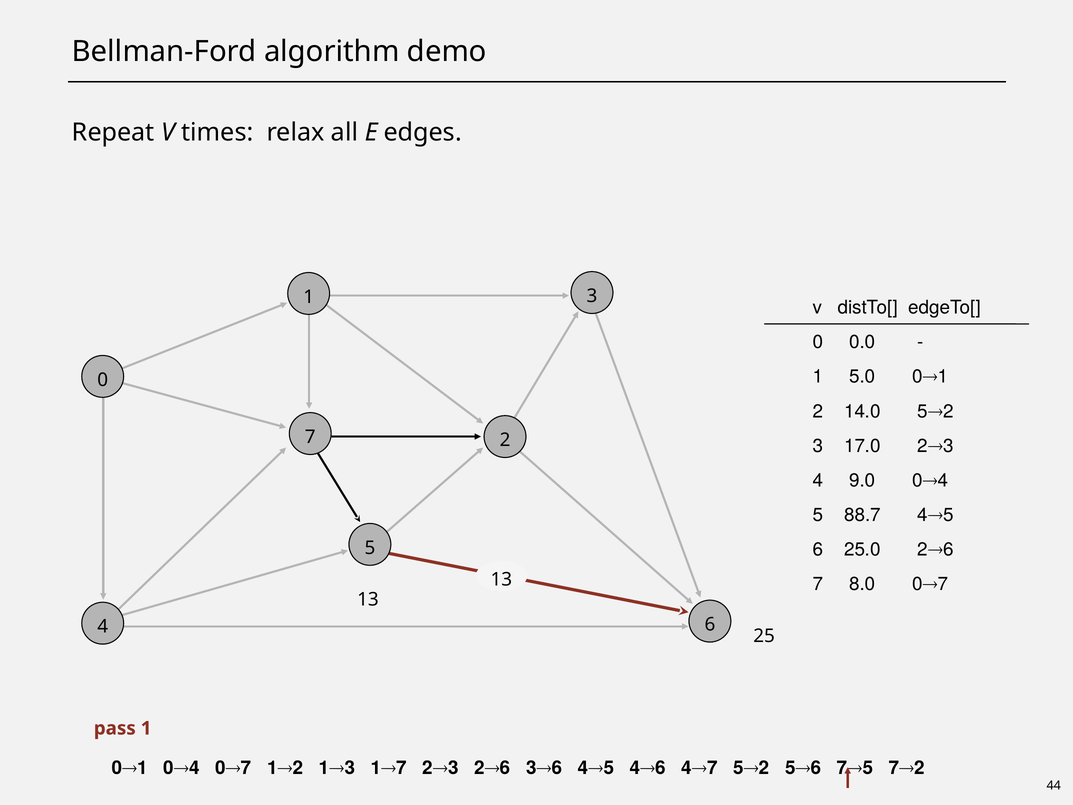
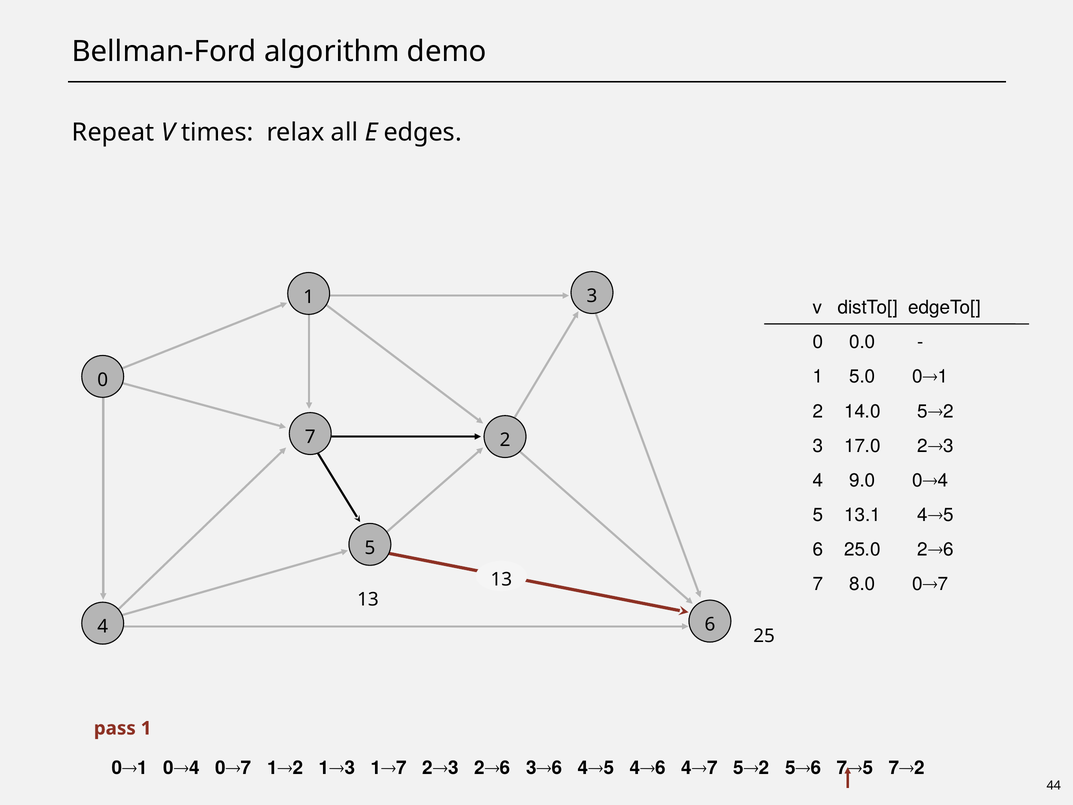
88.7: 88.7 -> 13.1
